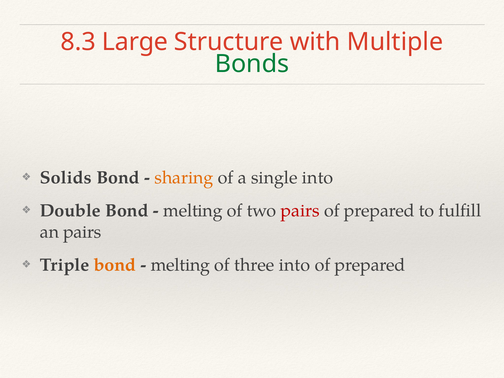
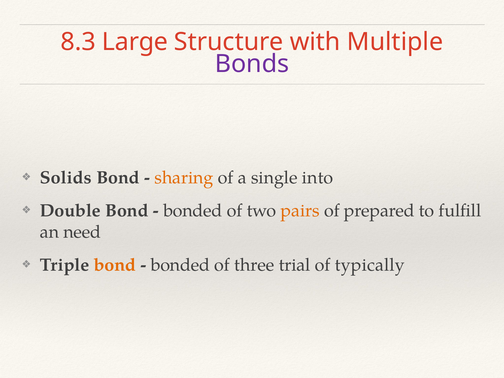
Bonds colour: green -> purple
melting at (193, 211): melting -> bonded
pairs at (300, 211) colour: red -> orange
an pairs: pairs -> need
melting at (180, 265): melting -> bonded
three into: into -> trial
prepared at (370, 265): prepared -> typically
